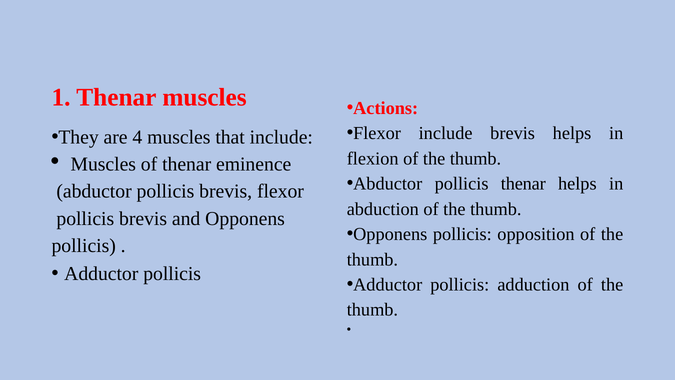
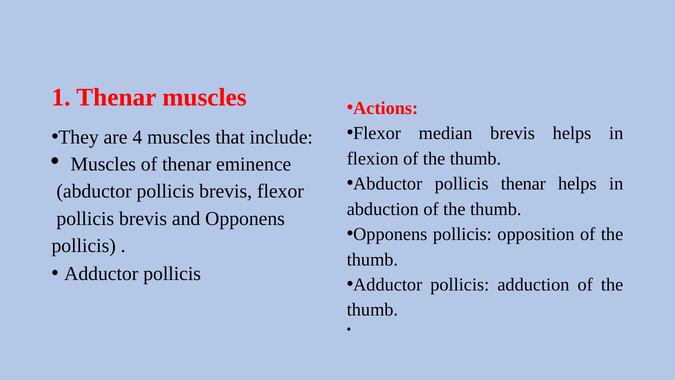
Flexor include: include -> median
